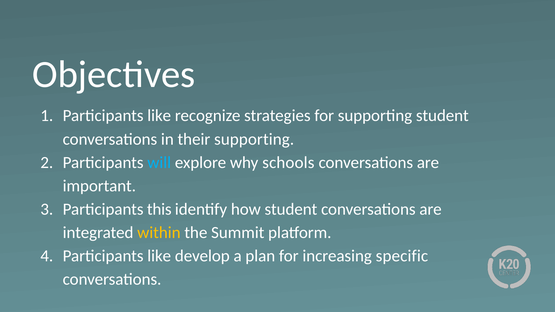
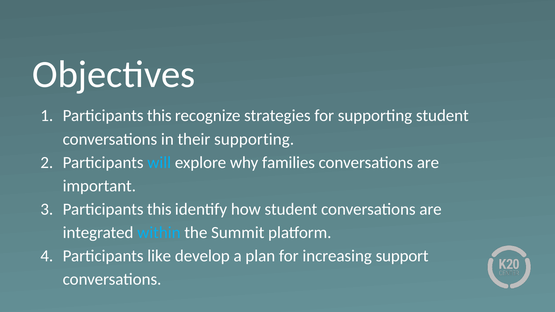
like at (159, 116): like -> this
schools: schools -> families
within colour: yellow -> light blue
specific: specific -> support
